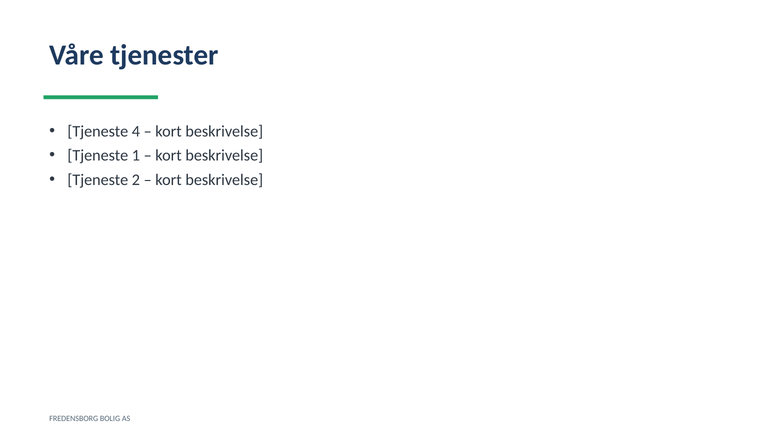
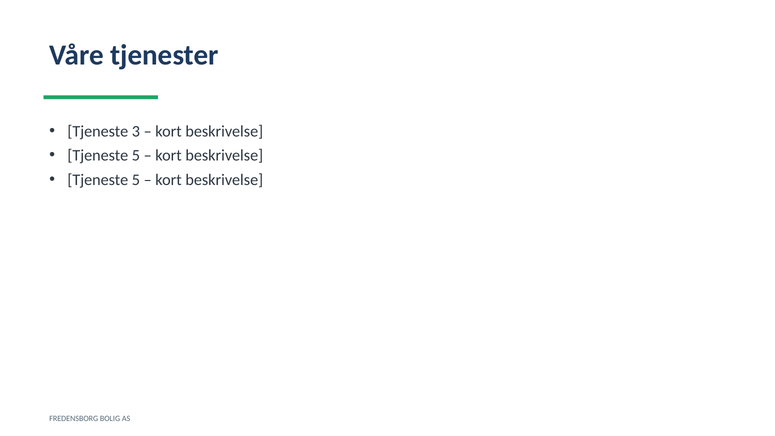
4: 4 -> 3
1 at (136, 155): 1 -> 5
2 at (136, 180): 2 -> 5
